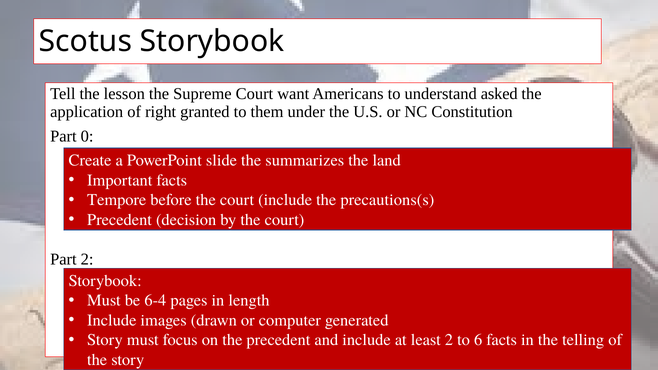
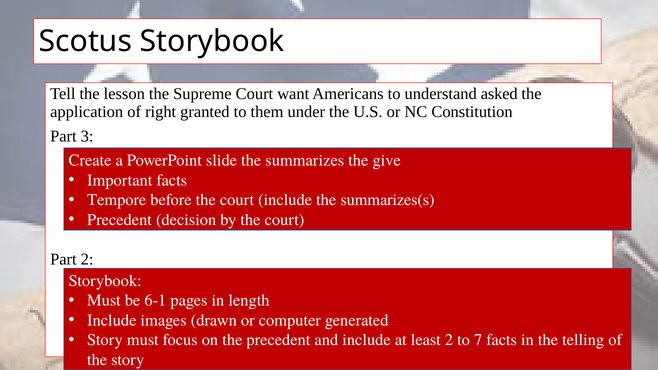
0: 0 -> 3
land: land -> give
precautions(s: precautions(s -> summarizes(s
6-4: 6-4 -> 6-1
6: 6 -> 7
